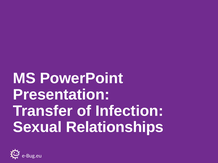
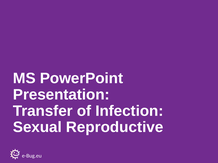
Relationships: Relationships -> Reproductive
